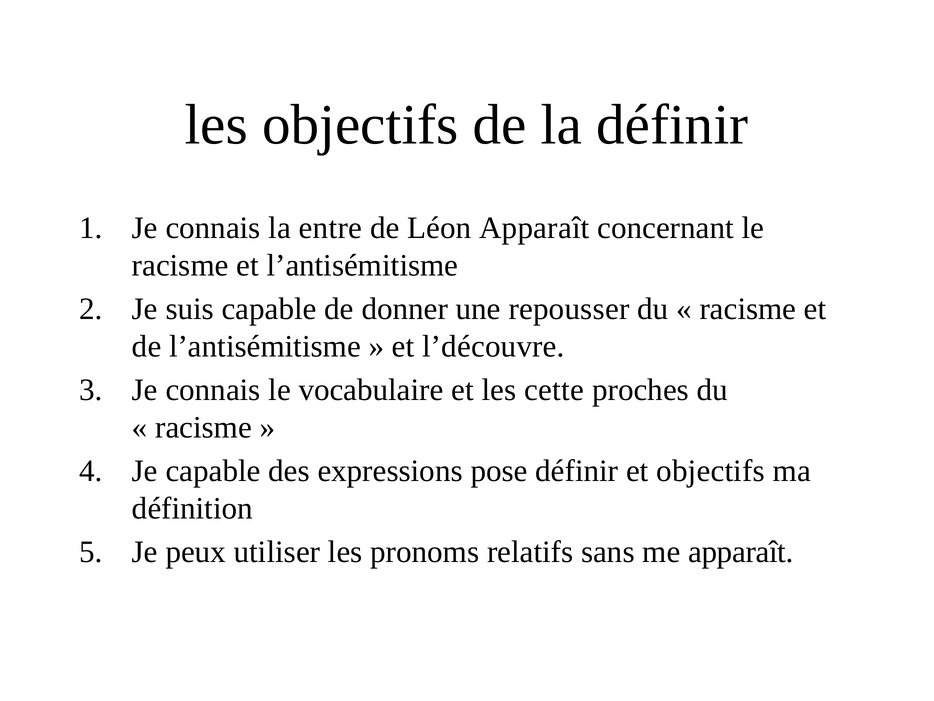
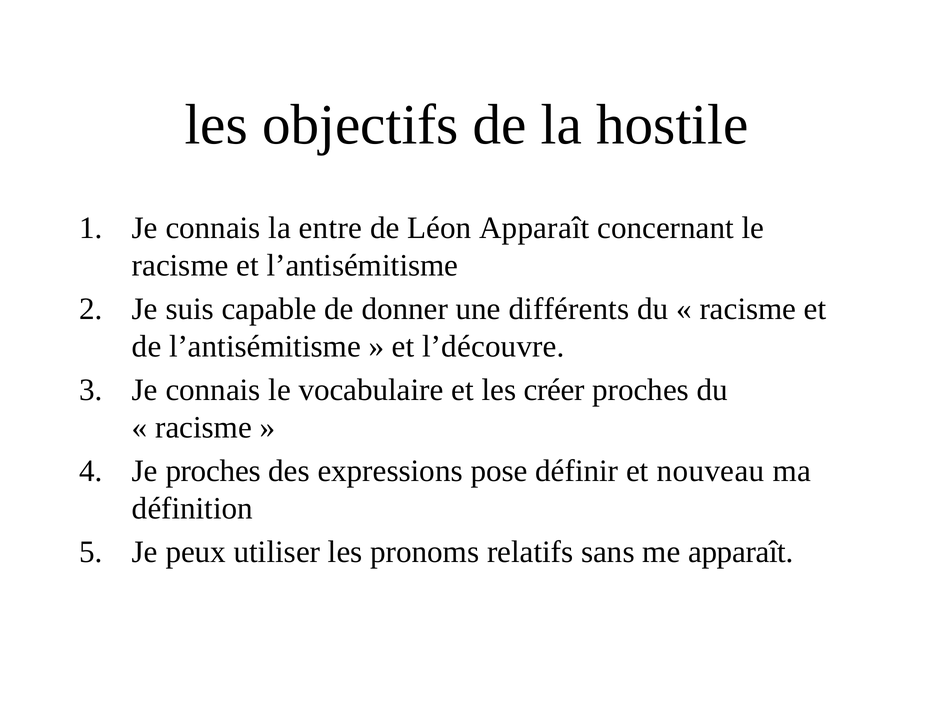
la définir: définir -> hostile
repousser: repousser -> différents
cette: cette -> créer
Je capable: capable -> proches
et objectifs: objectifs -> nouveau
